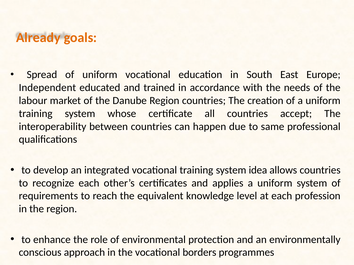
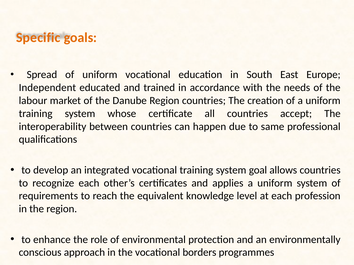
Already: Already -> Specific
idea: idea -> goal
